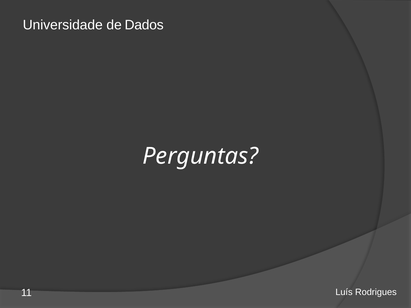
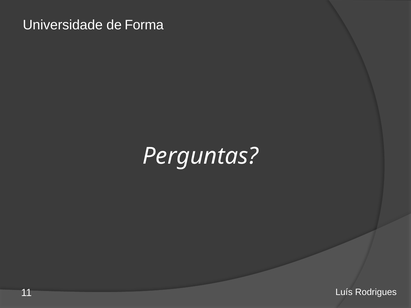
Dados: Dados -> Forma
